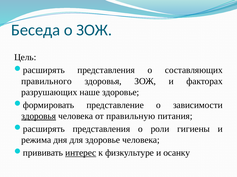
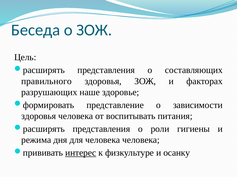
здоровья at (39, 117) underline: present -> none
правильную: правильную -> воспитывать
для здоровье: здоровье -> человека
